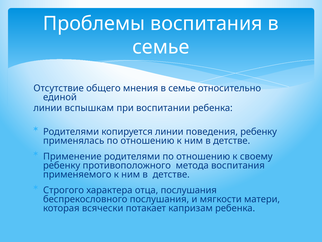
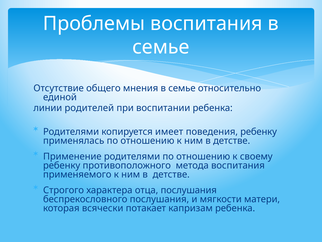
вспышкам: вспышкам -> родителей
копируется линии: линии -> имеет
